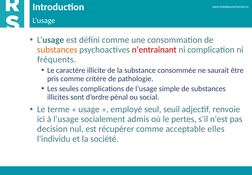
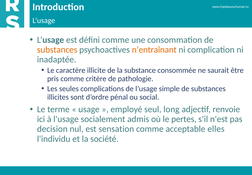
n’entraînant colour: red -> orange
fréquents: fréquents -> inadaptée
seuil: seuil -> long
récupérer: récupérer -> sensation
